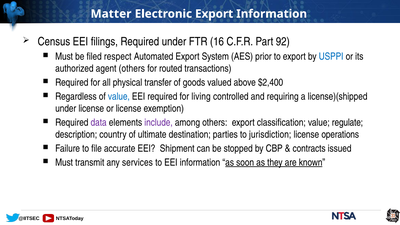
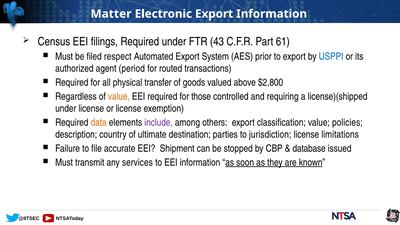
16: 16 -> 43
92: 92 -> 61
agent others: others -> period
$2,400: $2,400 -> $2,800
value at (119, 97) colour: blue -> orange
living: living -> those
data colour: purple -> orange
regulate: regulate -> policies
operations: operations -> limitations
contracts: contracts -> database
